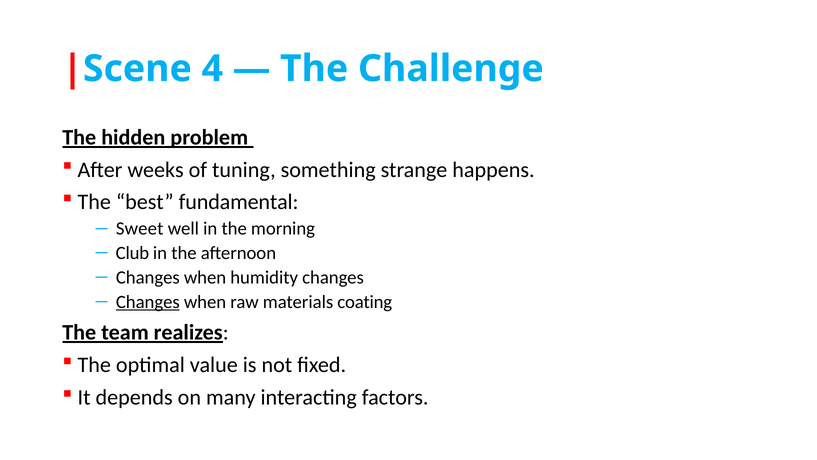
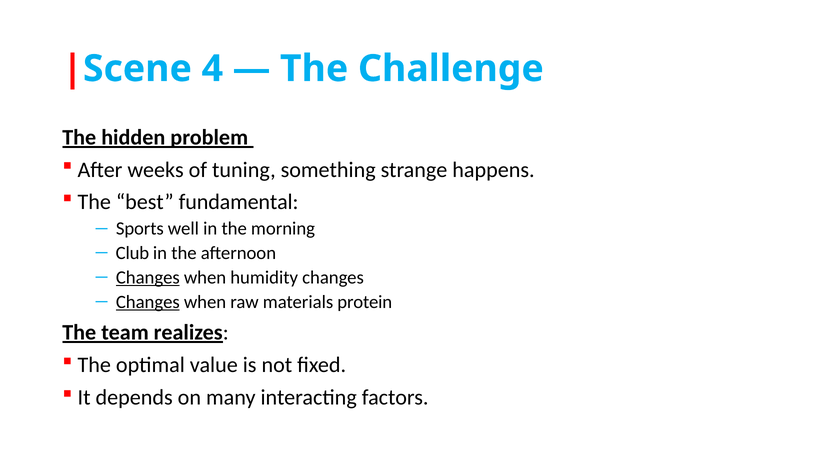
Sweet: Sweet -> Sports
Changes at (148, 277) underline: none -> present
coating: coating -> protein
